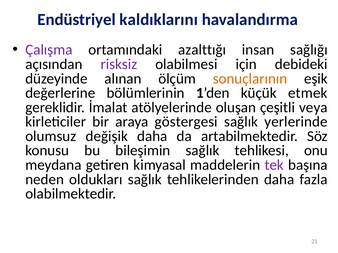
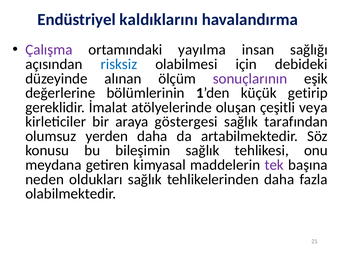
azalttığı: azalttığı -> yayılma
risksiz colour: purple -> blue
sonuçlarının colour: orange -> purple
etmek: etmek -> getirip
yerlerinde: yerlerinde -> tarafından
değişik: değişik -> yerden
